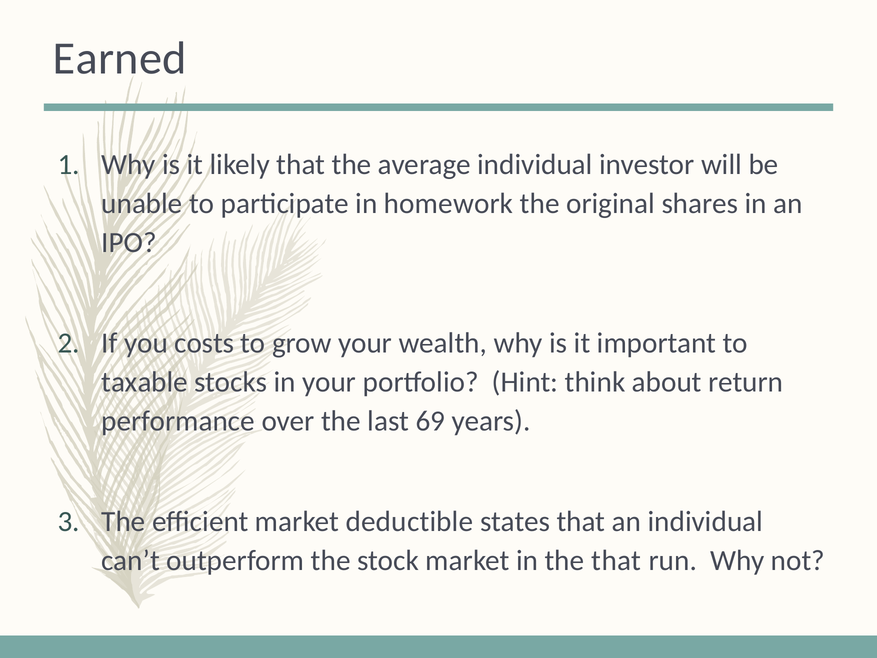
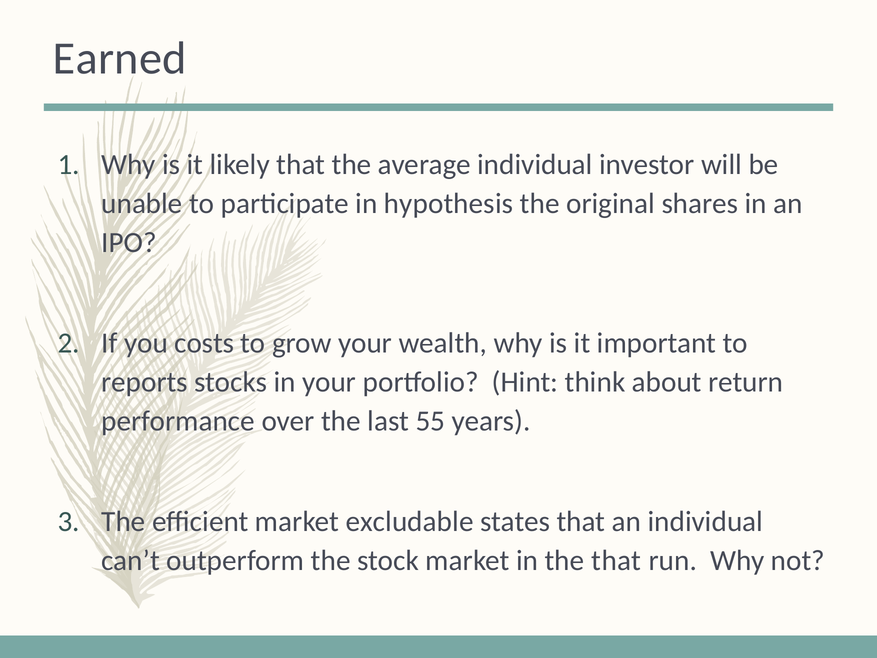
homework: homework -> hypothesis
taxable: taxable -> reports
69: 69 -> 55
deductible: deductible -> excludable
